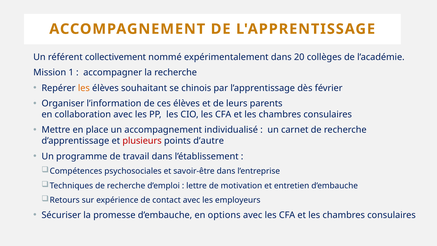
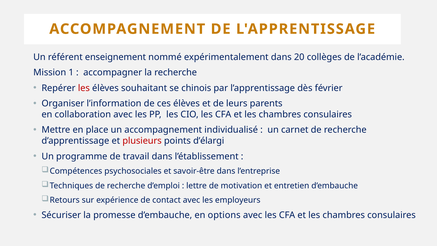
collectivement: collectivement -> enseignement
les at (84, 88) colour: orange -> red
d’autre: d’autre -> d’élargi
